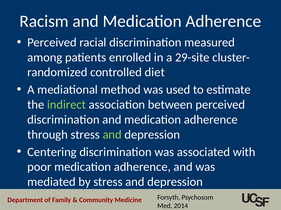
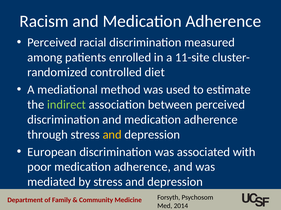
29-site: 29-site -> 11-site
and at (112, 135) colour: light green -> yellow
Centering: Centering -> European
